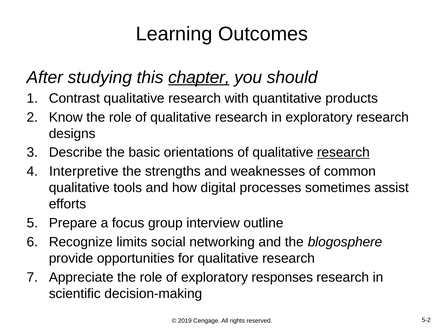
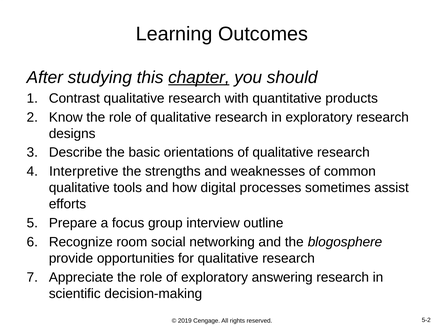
research at (343, 153) underline: present -> none
limits: limits -> room
responses: responses -> answering
